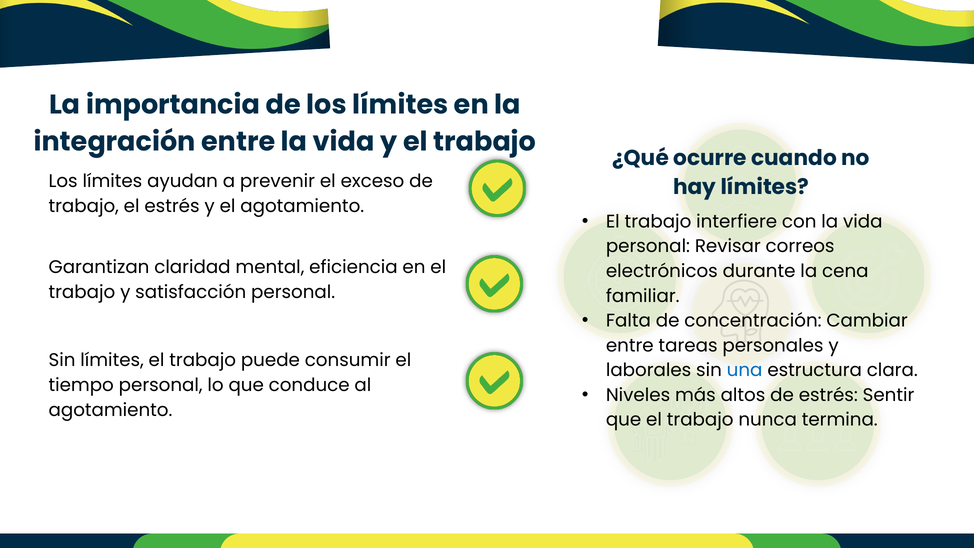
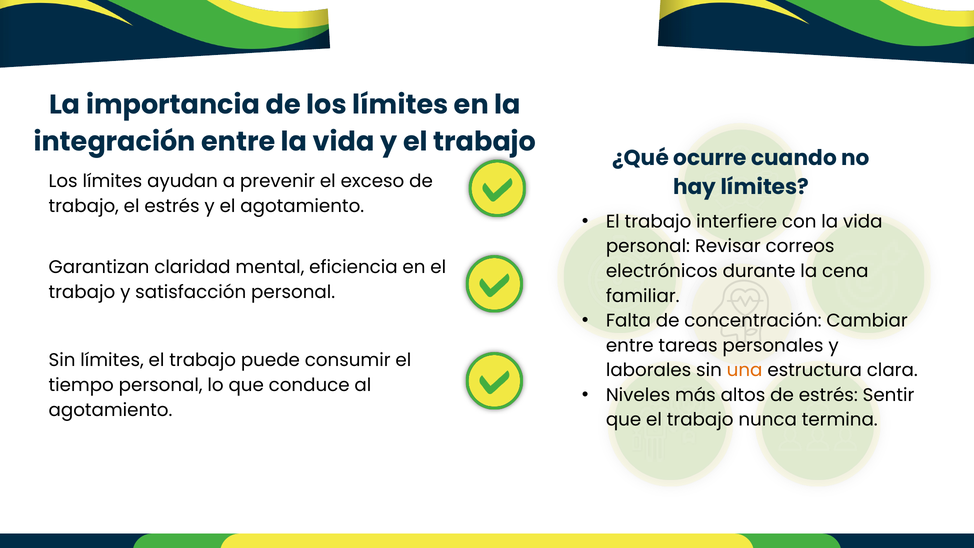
una colour: blue -> orange
